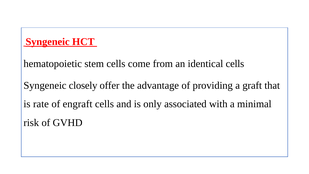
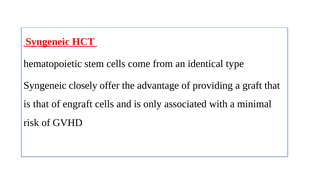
identical cells: cells -> type
is rate: rate -> that
